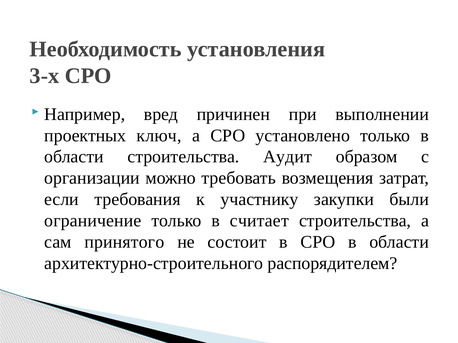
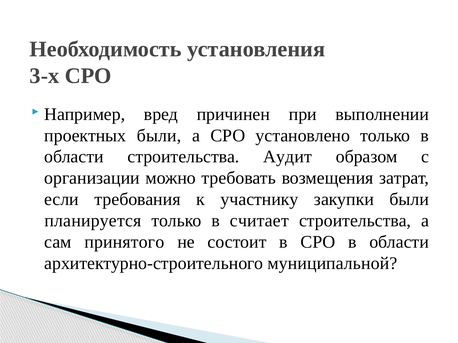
проектных ключ: ключ -> были
ограничение: ограничение -> планируется
распорядителем: распорядителем -> муниципальной
